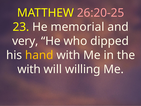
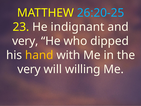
26:20-25 colour: pink -> light blue
memorial: memorial -> indignant
with at (29, 69): with -> very
